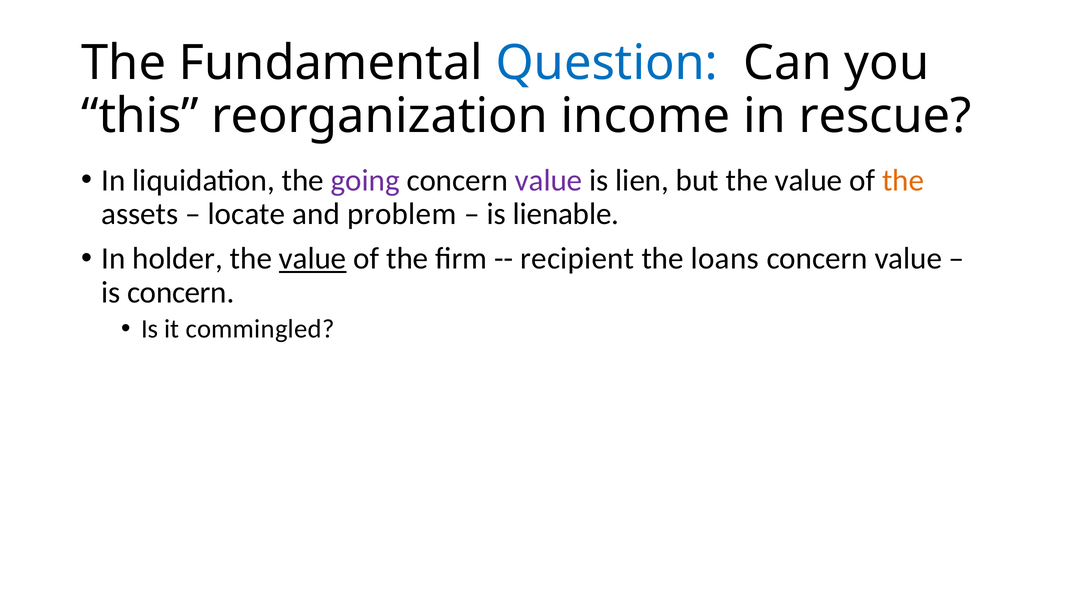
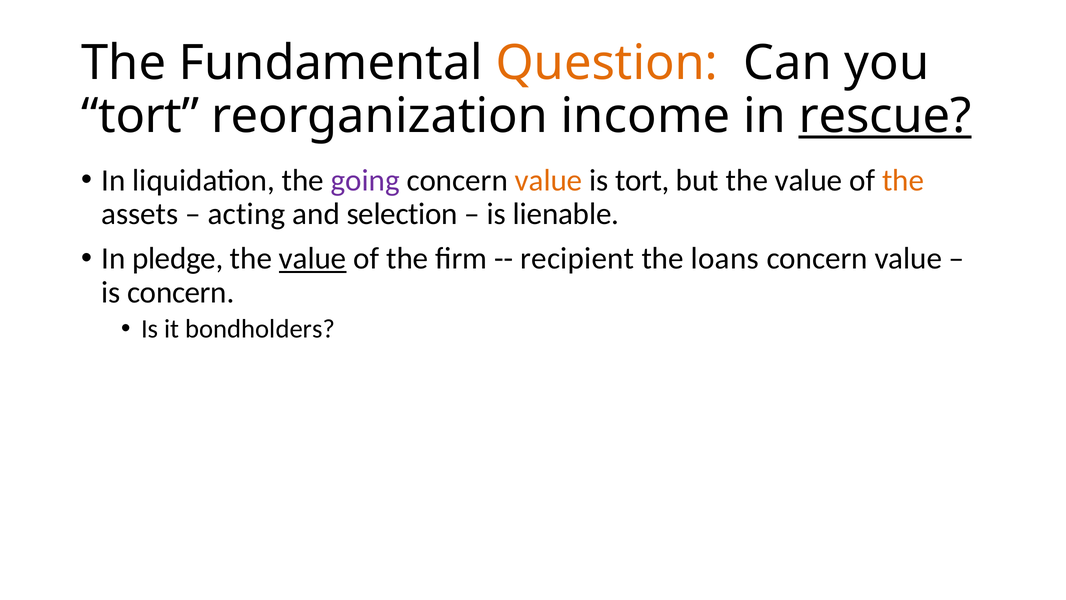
Question colour: blue -> orange
this at (140, 116): this -> tort
rescue underline: none -> present
value at (549, 180) colour: purple -> orange
is lien: lien -> tort
locate: locate -> acting
problem: problem -> selection
holder: holder -> pledge
commingled: commingled -> bondholders
